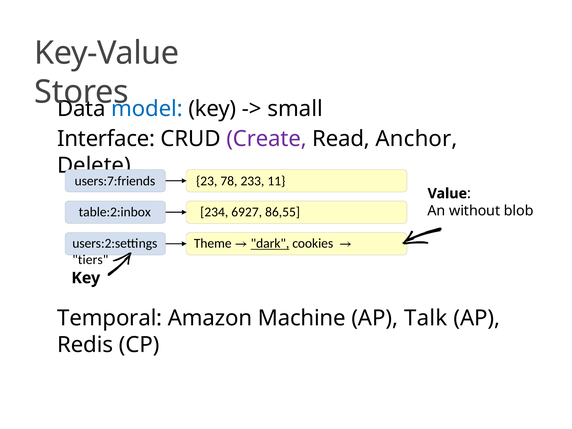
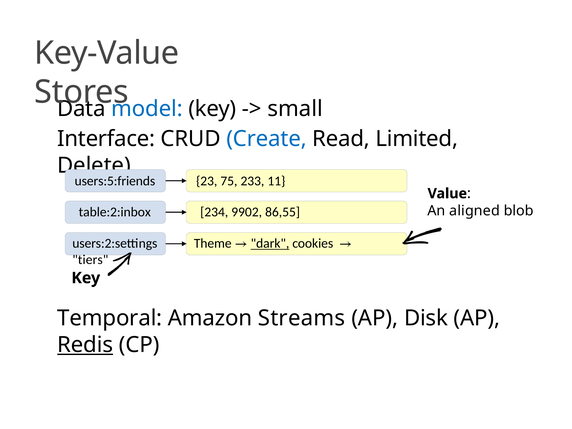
Create colour: purple -> blue
Anchor: Anchor -> Limited
users:7:friends: users:7:friends -> users:5:friends
78: 78 -> 75
6927: 6927 -> 9902
without: without -> aligned
Machine: Machine -> Streams
Talk: Talk -> Disk
Redis underline: none -> present
